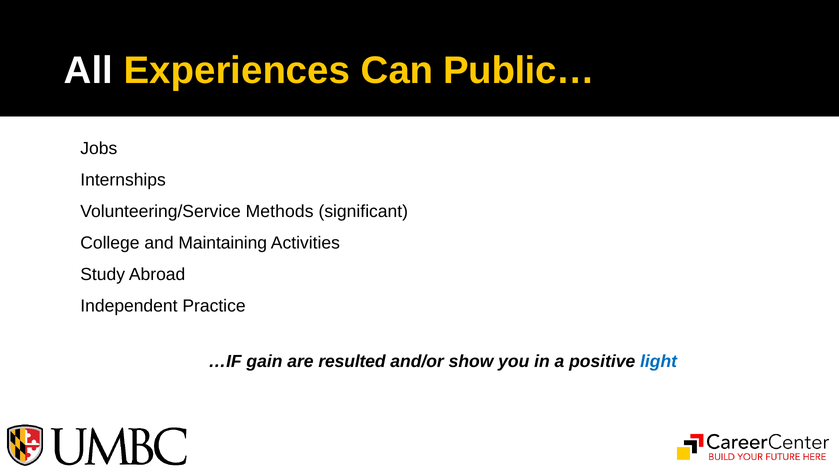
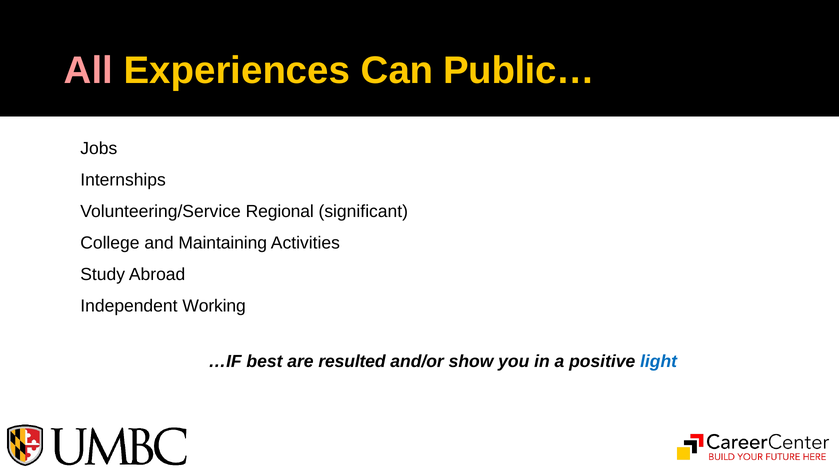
All colour: white -> pink
Methods: Methods -> Regional
Practice: Practice -> Working
gain: gain -> best
